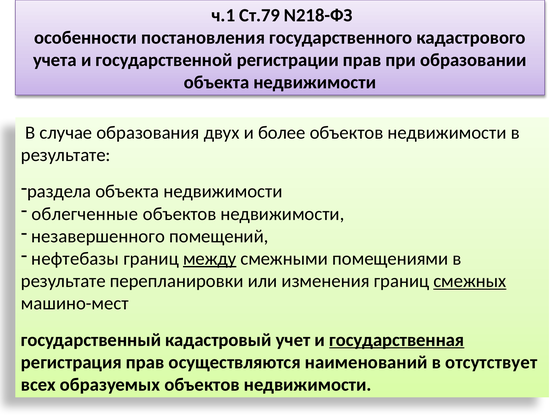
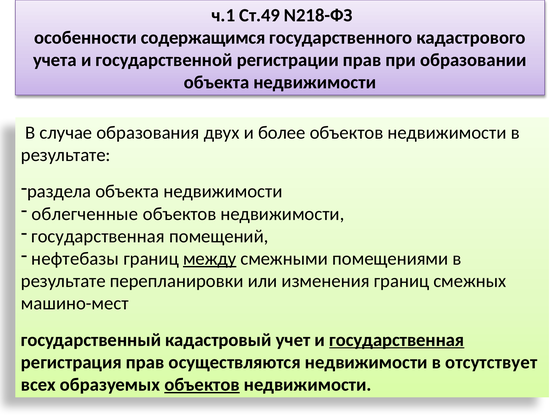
Ст.79: Ст.79 -> Ст.49
постановления: постановления -> содержащимся
незавершенного at (98, 236): незавершенного -> государственная
смежных underline: present -> none
осуществляются наименований: наименований -> недвижимости
объектов at (202, 385) underline: none -> present
